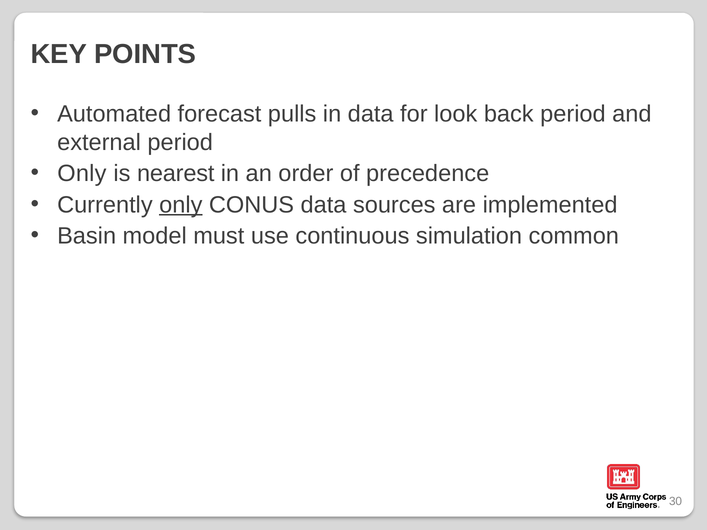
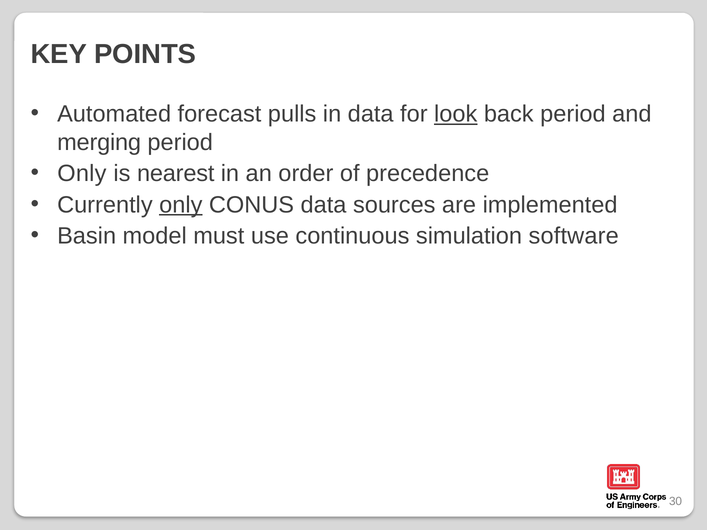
look underline: none -> present
external: external -> merging
common: common -> software
